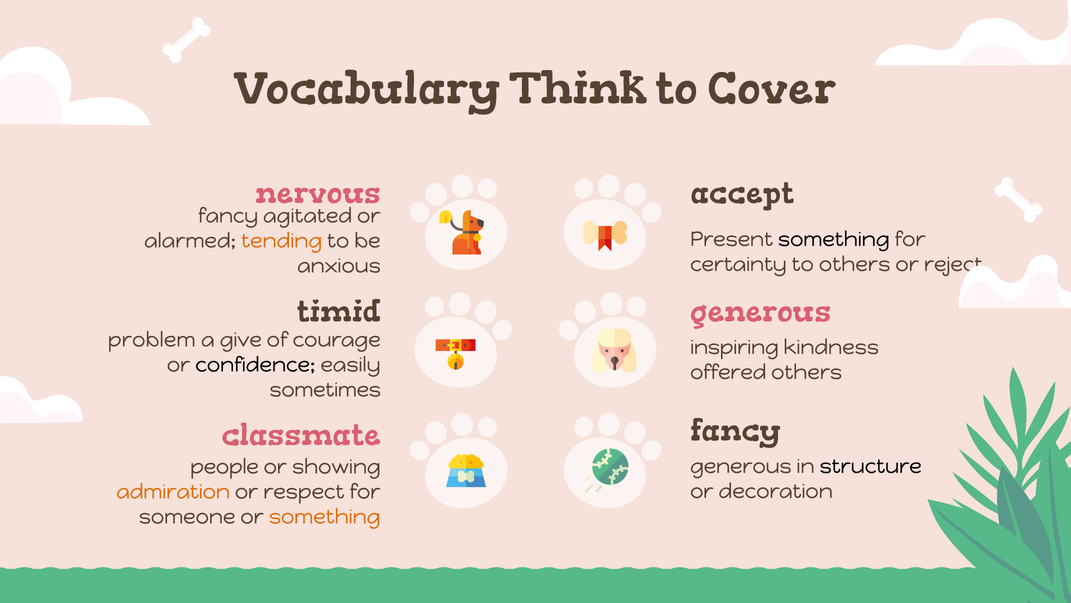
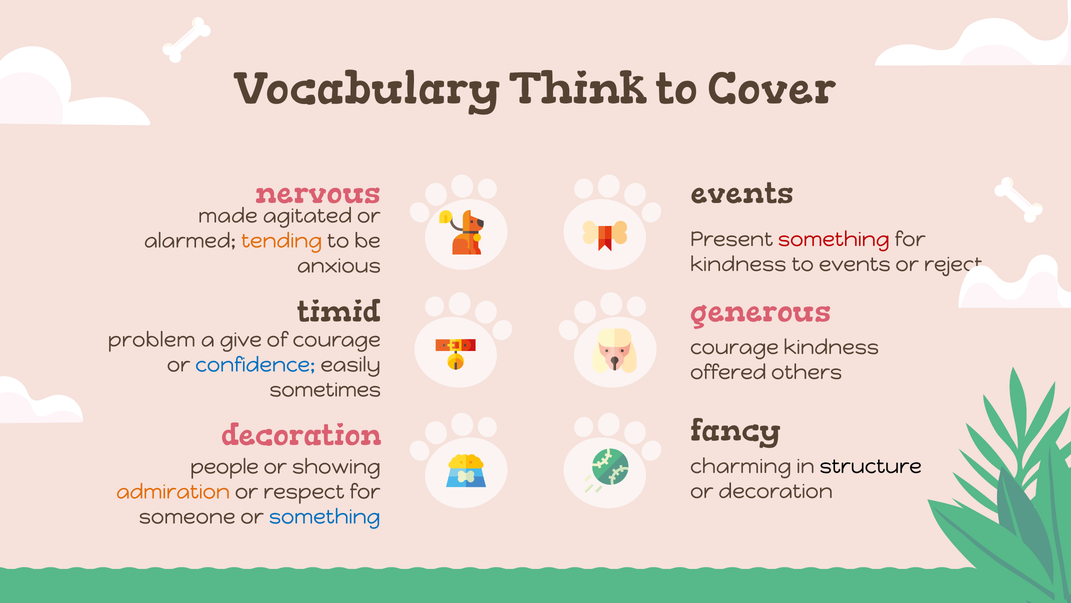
accept at (742, 193): accept -> events
fancy at (228, 216): fancy -> made
something at (834, 239) colour: black -> red
certainty at (738, 264): certainty -> kindness
to others: others -> events
inspiring at (734, 347): inspiring -> courage
confidence colour: black -> blue
classmate at (301, 435): classmate -> decoration
generous at (741, 466): generous -> charming
something at (325, 517) colour: orange -> blue
